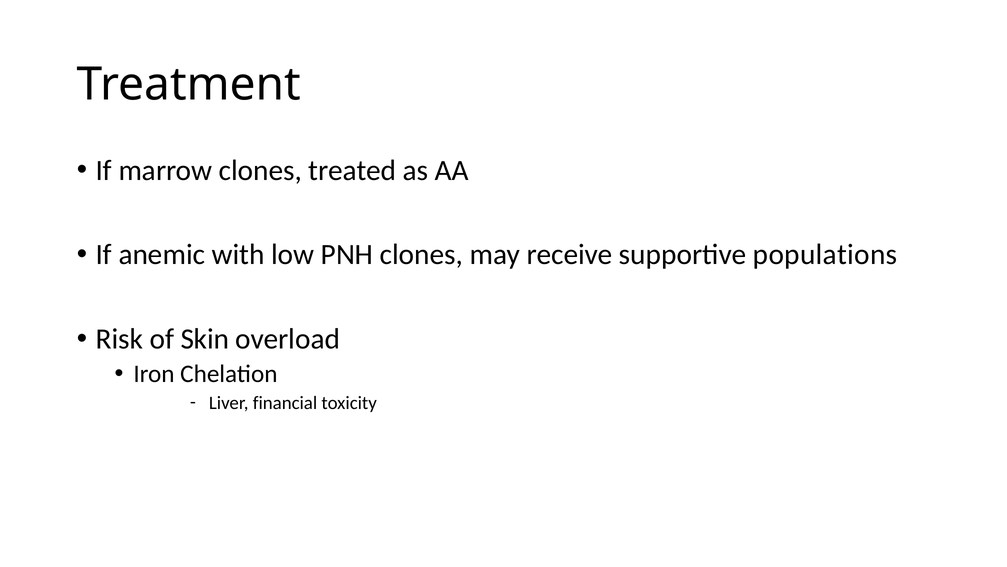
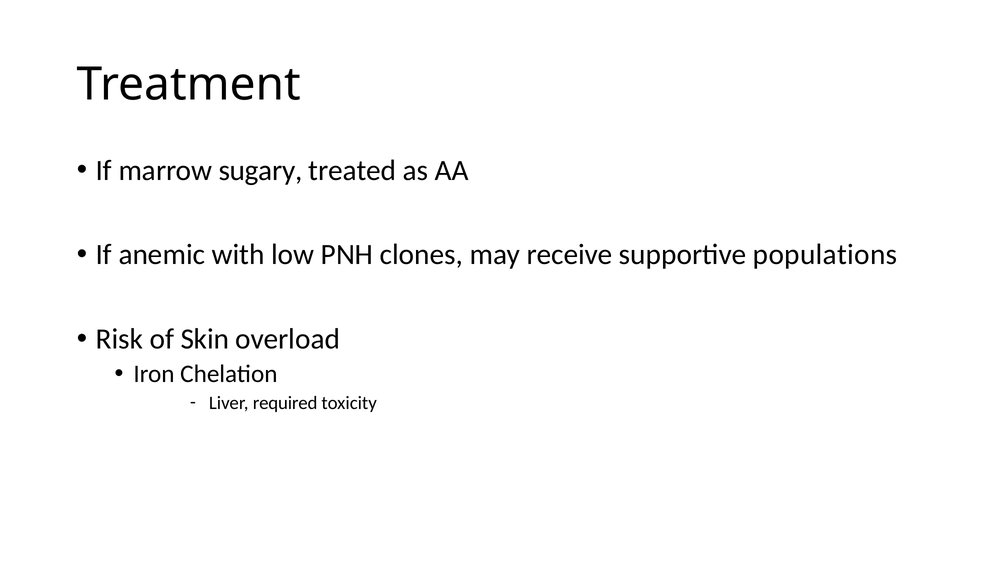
marrow clones: clones -> sugary
financial: financial -> required
